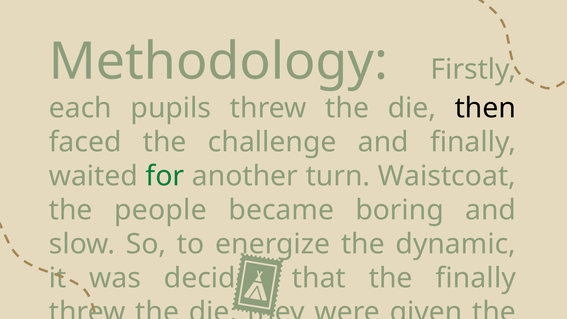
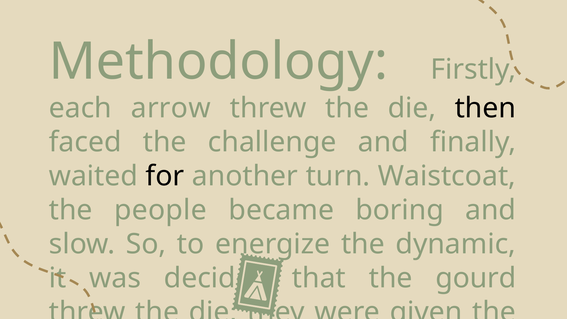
each pupils: pupils -> arrow
for at (165, 176) colour: green -> black
the finally: finally -> gourd
